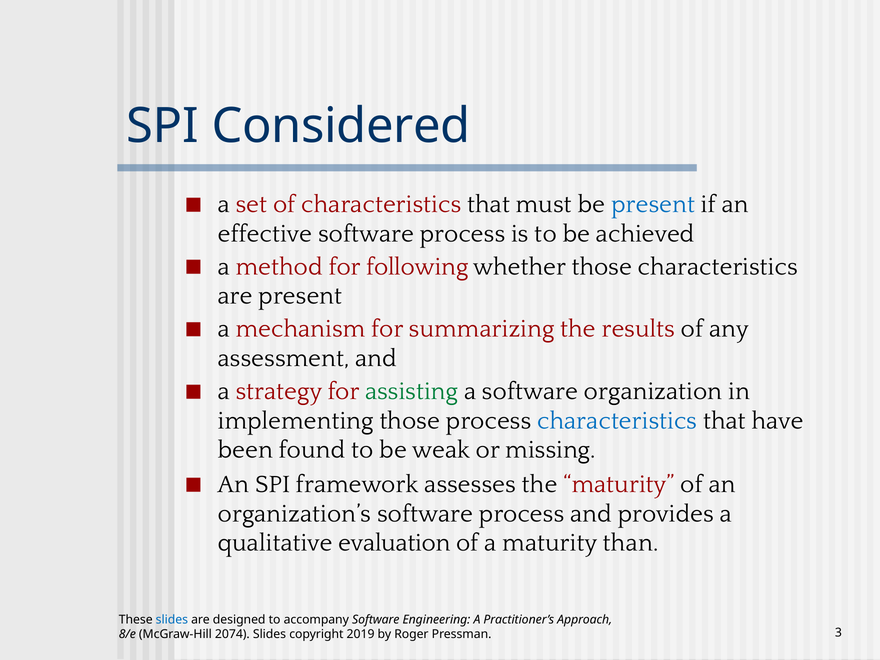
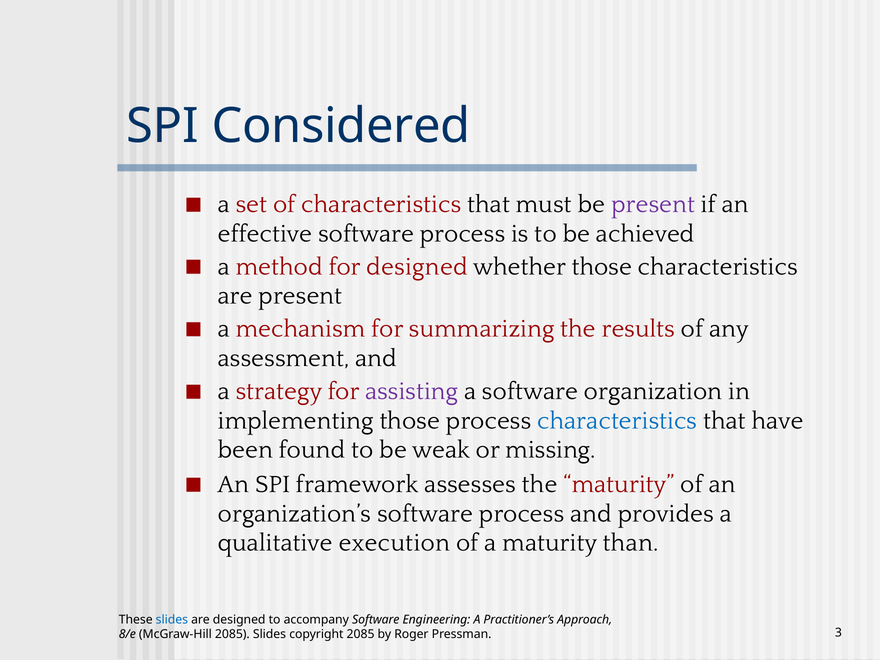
present at (653, 204) colour: blue -> purple
for following: following -> designed
assisting colour: green -> purple
evaluation: evaluation -> execution
McGraw-Hill 2074: 2074 -> 2085
copyright 2019: 2019 -> 2085
